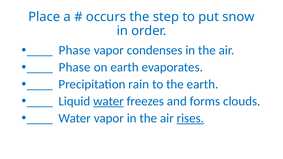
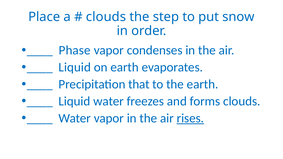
occurs at (106, 17): occurs -> clouds
Phase at (75, 67): Phase -> Liquid
rain: rain -> that
water at (109, 101) underline: present -> none
